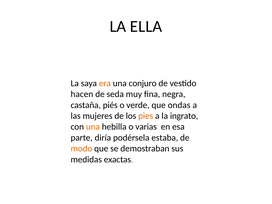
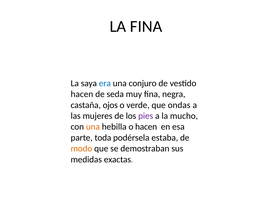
LA ELLA: ELLA -> FINA
era colour: orange -> blue
piés: piés -> ojos
pies colour: orange -> purple
ingrato: ingrato -> mucho
o varias: varias -> hacen
diría: diría -> toda
